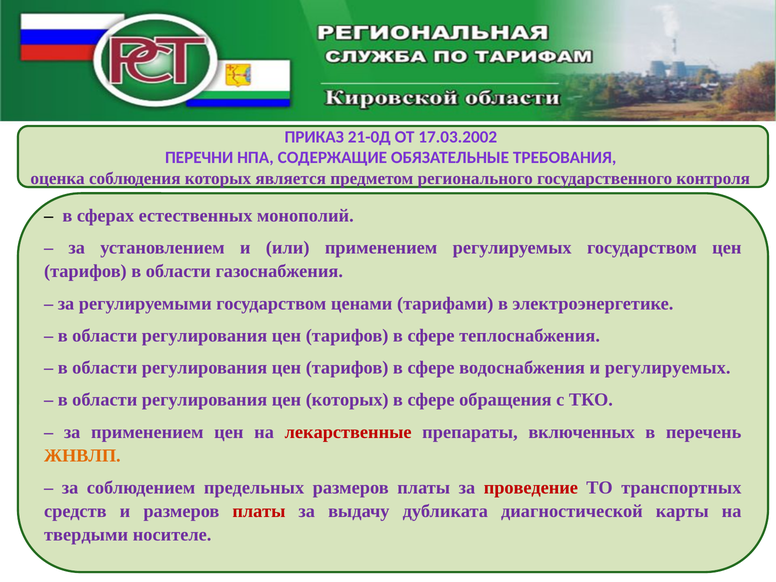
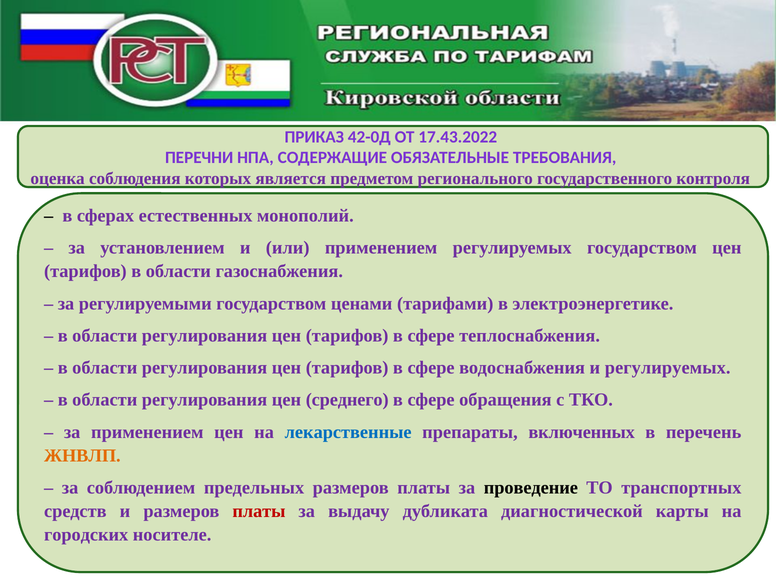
21-0Д: 21-0Д -> 42-0Д
17.03.2002: 17.03.2002 -> 17.43.2022
цен которых: которых -> среднего
лекарственные colour: red -> blue
проведение colour: red -> black
твердыми: твердыми -> городских
